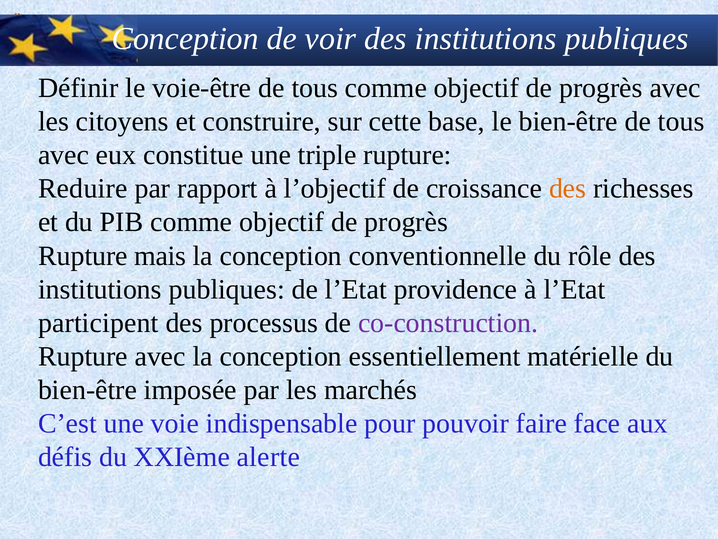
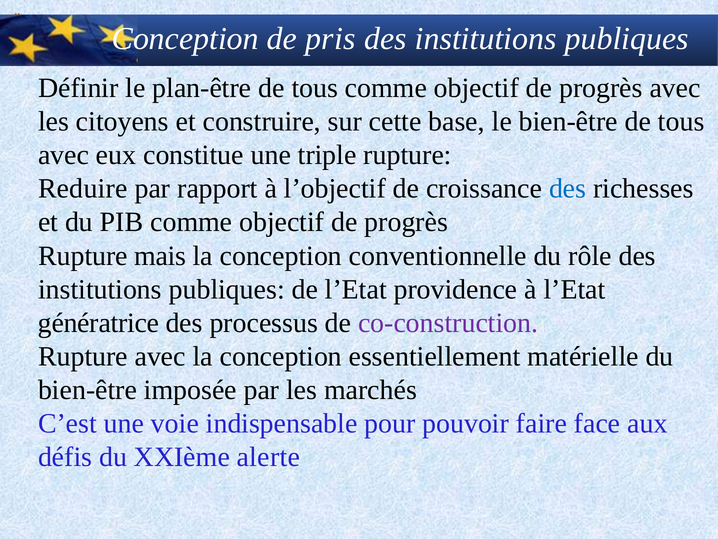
voir: voir -> pris
voie-être: voie-être -> plan-être
des at (568, 189) colour: orange -> blue
participent: participent -> génératrice
